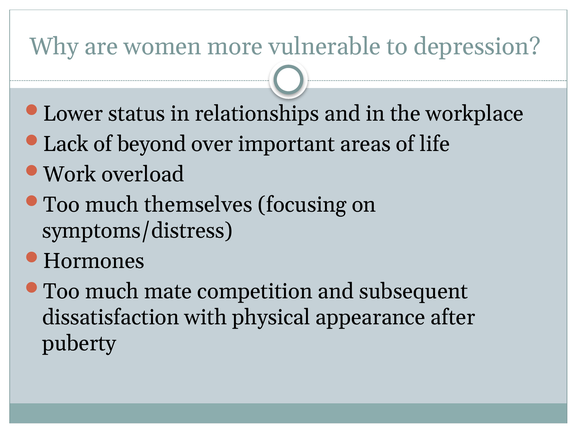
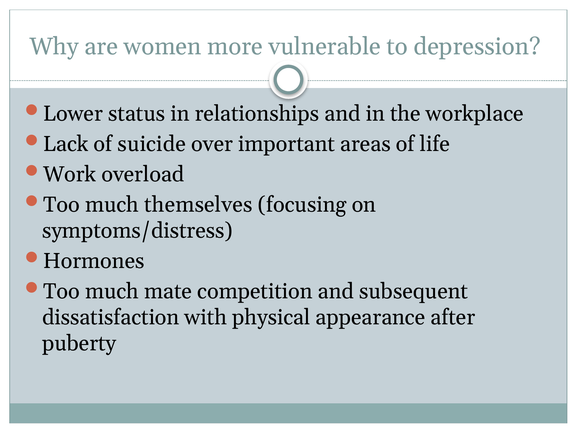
beyond: beyond -> suicide
